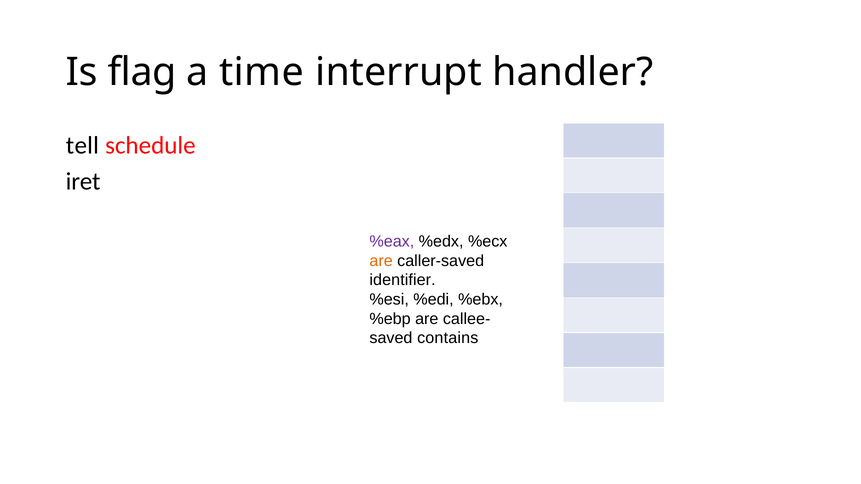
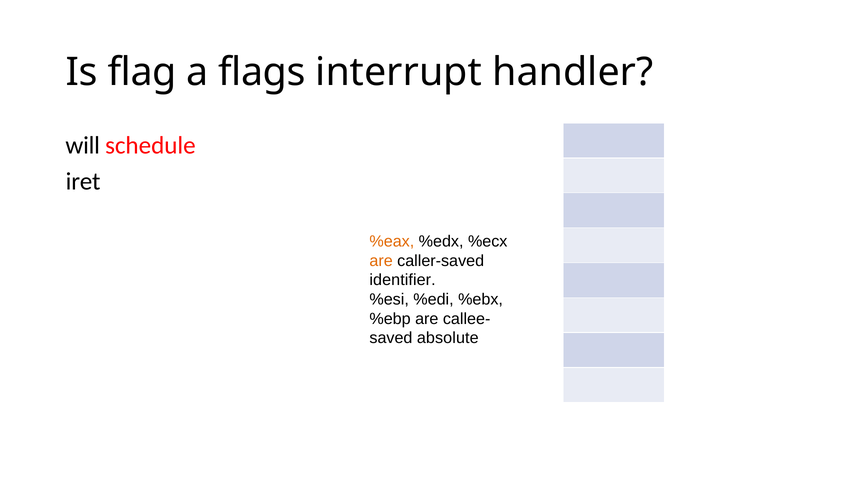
time: time -> flags
tell: tell -> will
%eax colour: purple -> orange
contains: contains -> absolute
